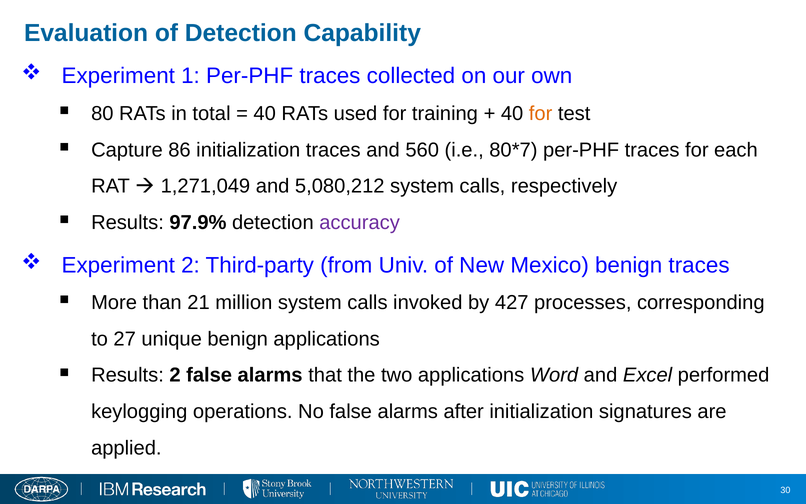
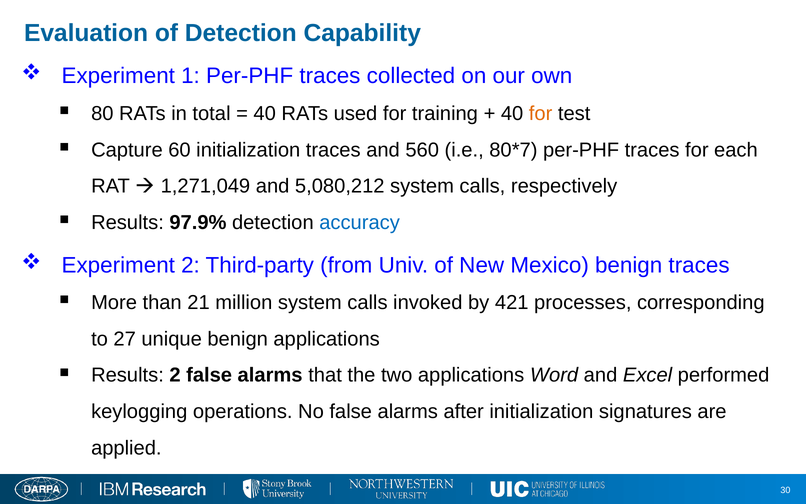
86: 86 -> 60
accuracy colour: purple -> blue
427: 427 -> 421
